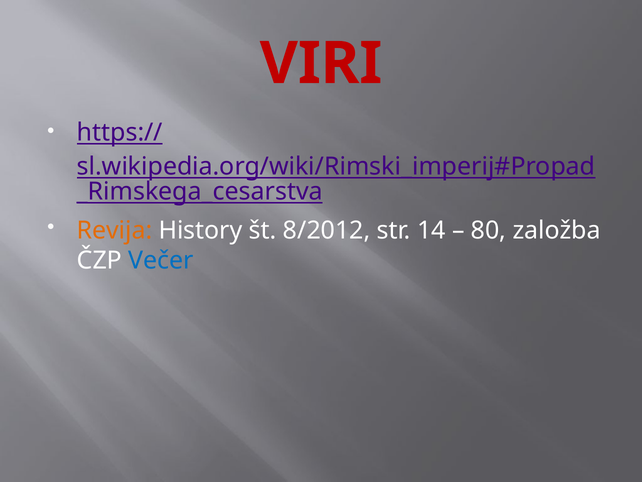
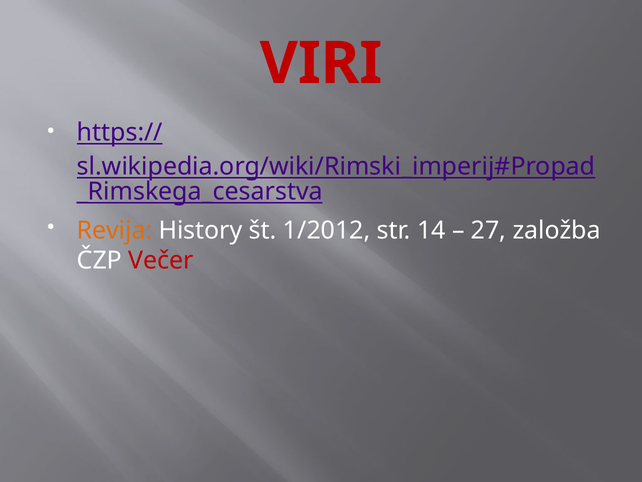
8/2012: 8/2012 -> 1/2012
80: 80 -> 27
Večer colour: blue -> red
